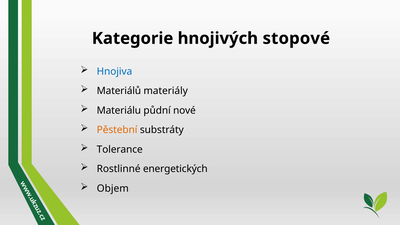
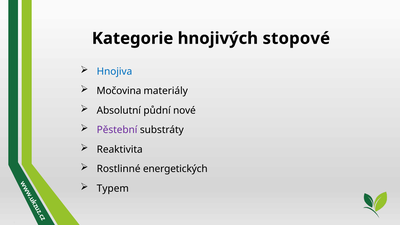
Materiálů: Materiálů -> Močovina
Materiálu: Materiálu -> Absolutní
Pěstební colour: orange -> purple
Tolerance: Tolerance -> Reaktivita
Objem: Objem -> Typem
